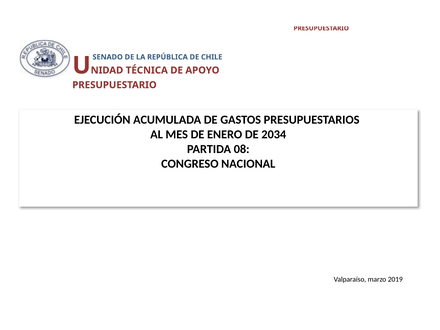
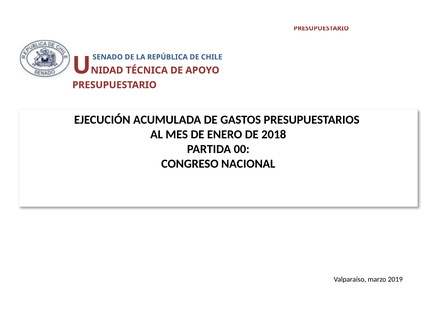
2034: 2034 -> 2018
08: 08 -> 00
